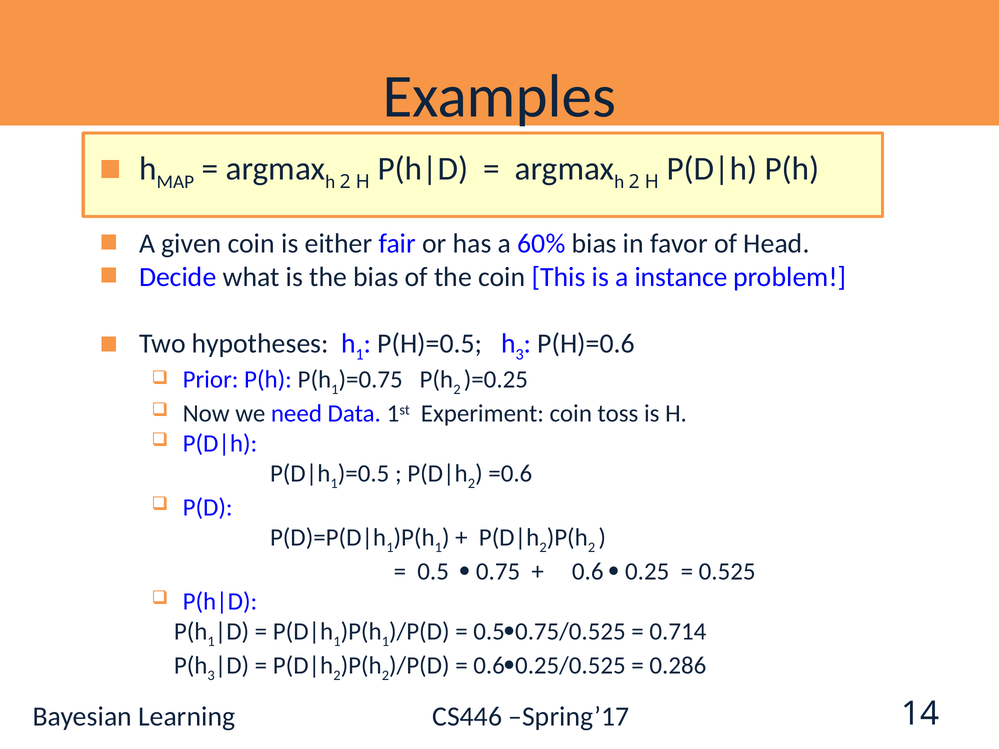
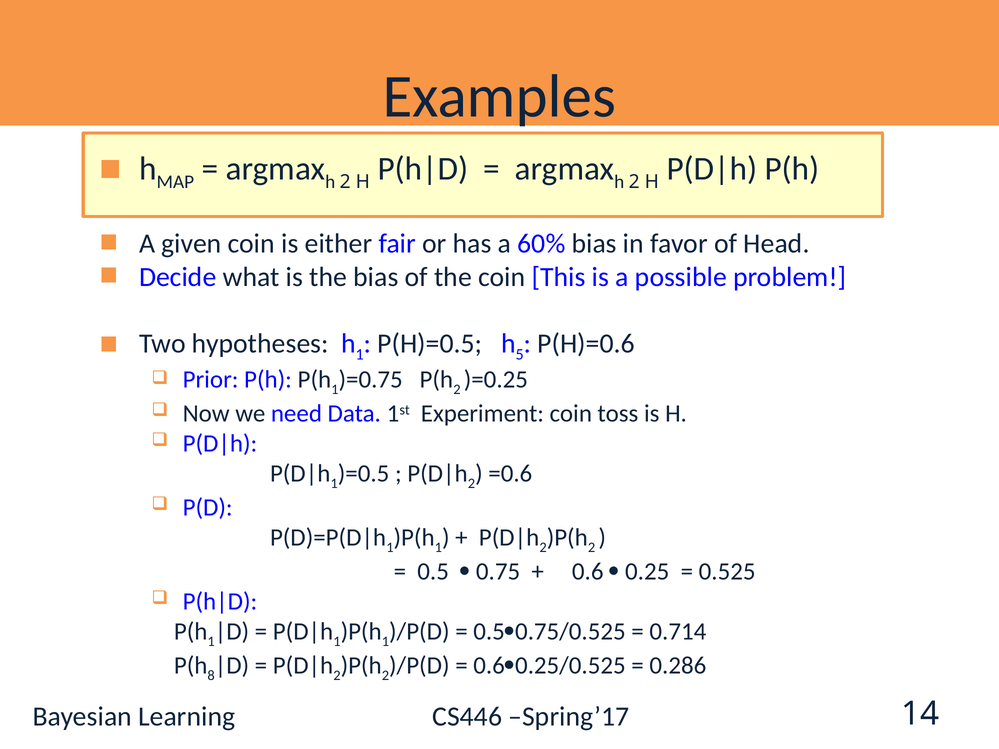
instance: instance -> possible
h 3: 3 -> 5
P(h 3: 3 -> 8
